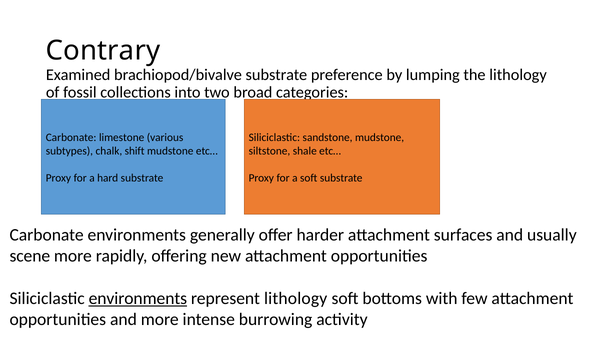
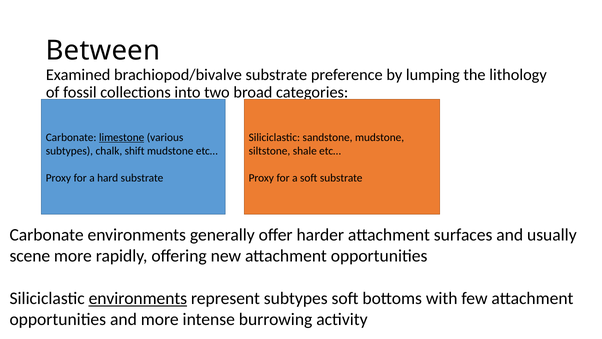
Contrary: Contrary -> Between
limestone underline: none -> present
represent lithology: lithology -> subtypes
